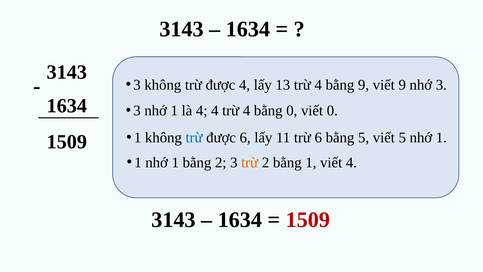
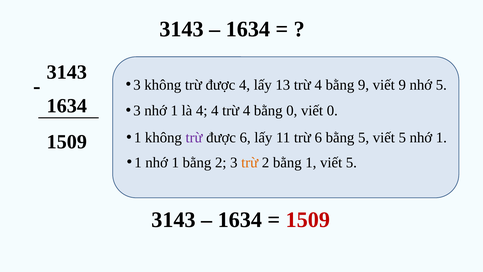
nhớ 3: 3 -> 5
trừ at (194, 138) colour: blue -> purple
1 viết 4: 4 -> 5
